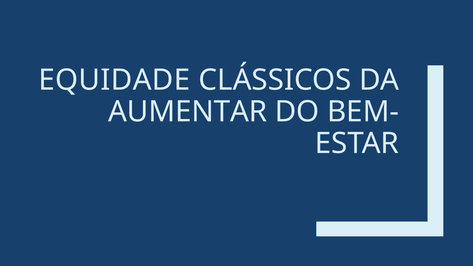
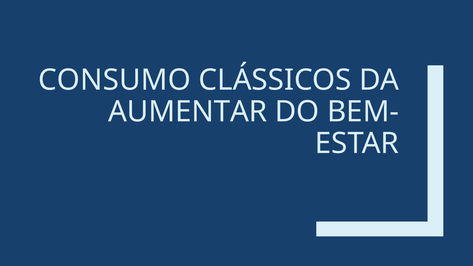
EQUIDADE: EQUIDADE -> CONSUMO
